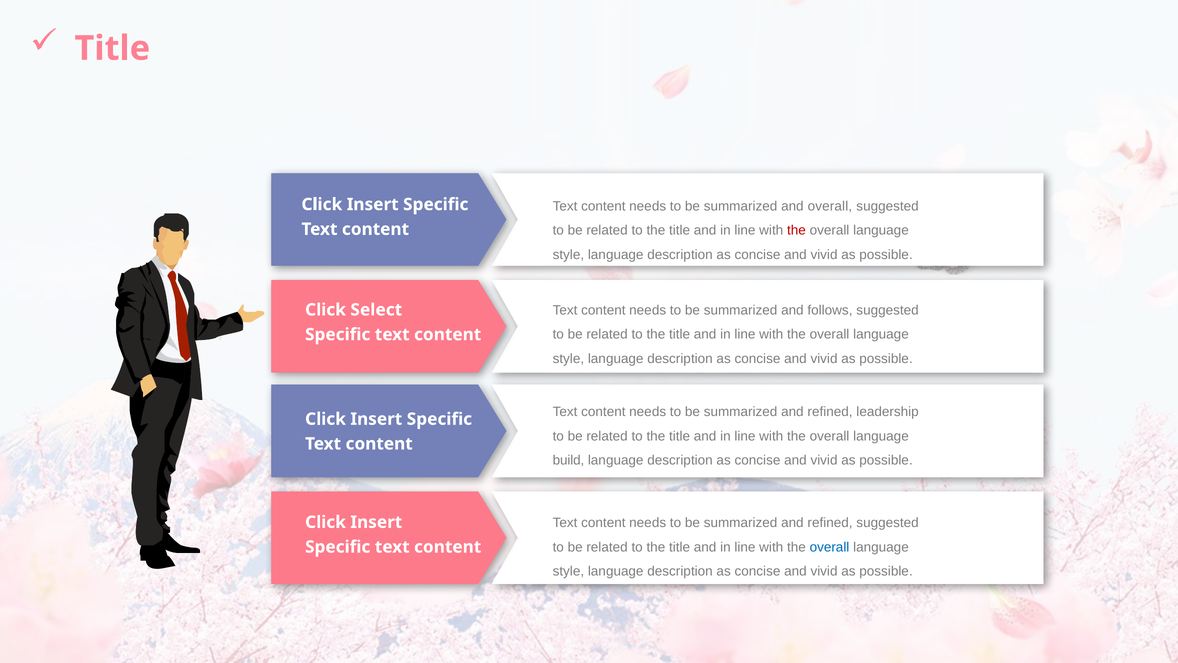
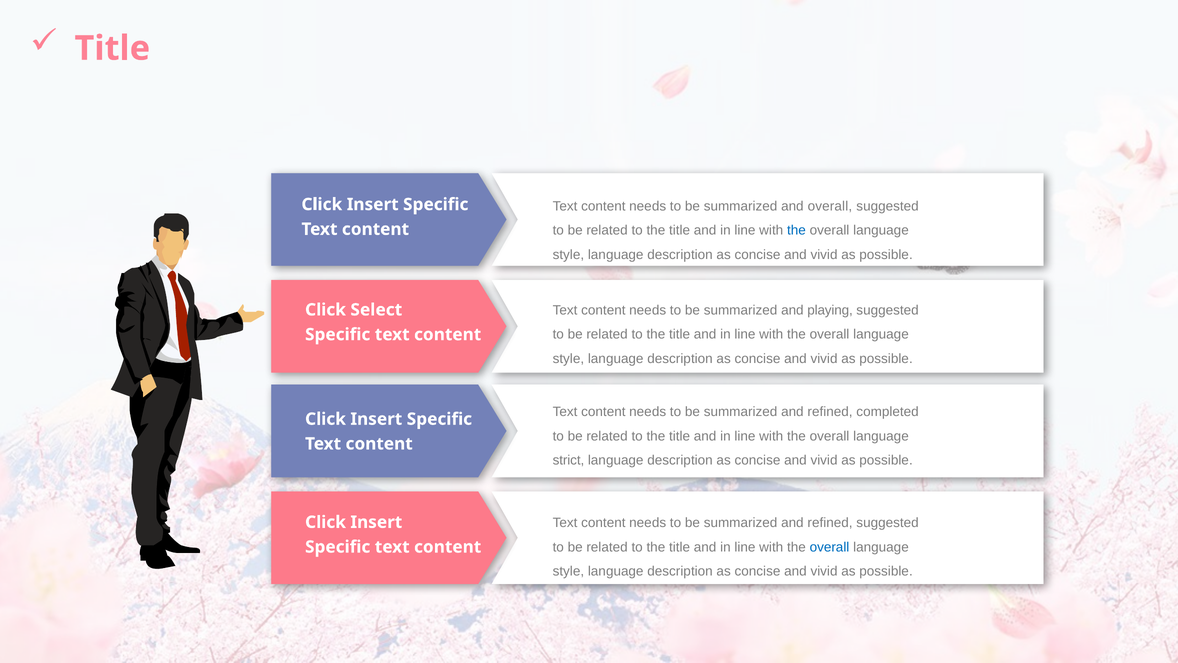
the at (796, 230) colour: red -> blue
follows: follows -> playing
leadership: leadership -> completed
build: build -> strict
